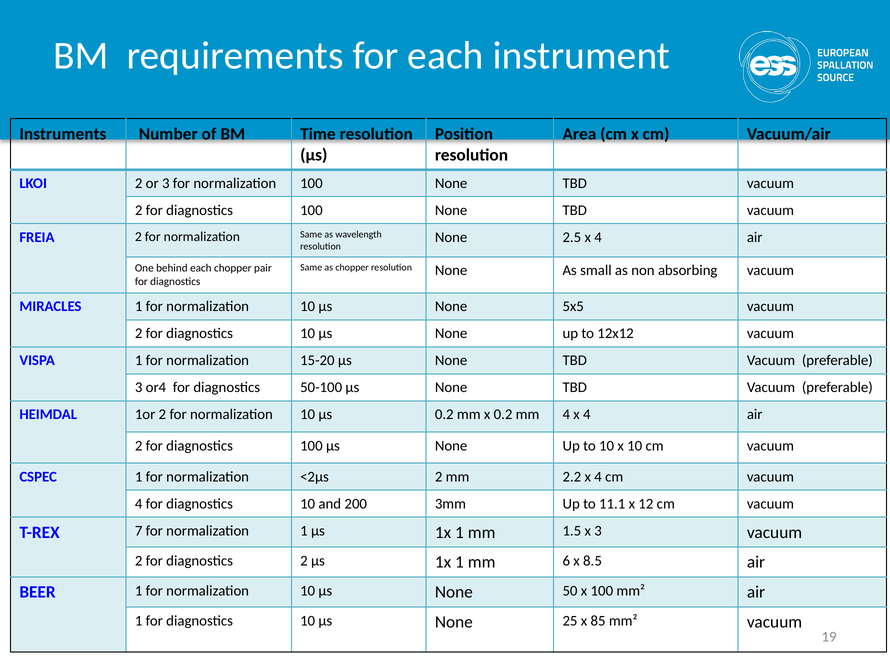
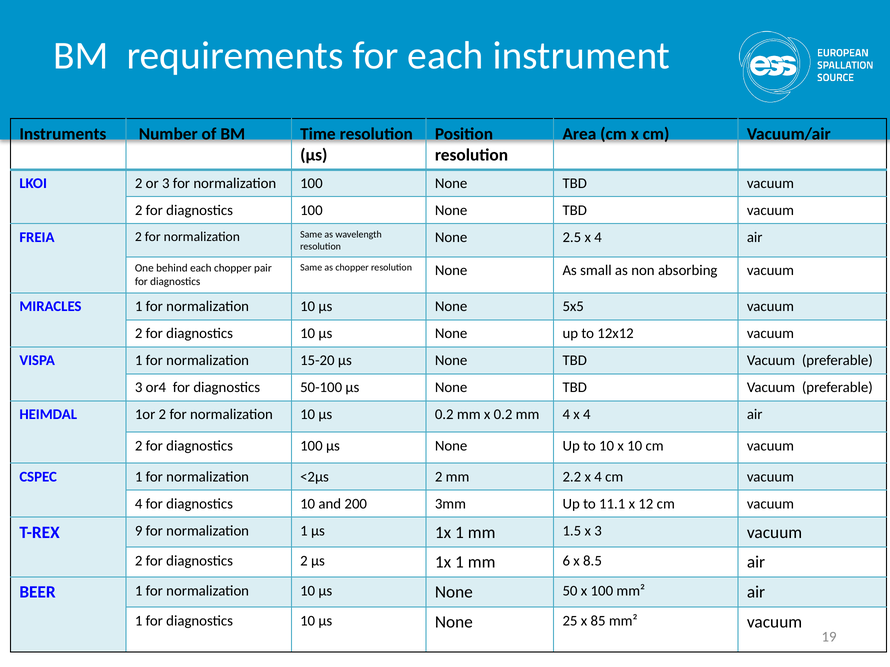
7: 7 -> 9
